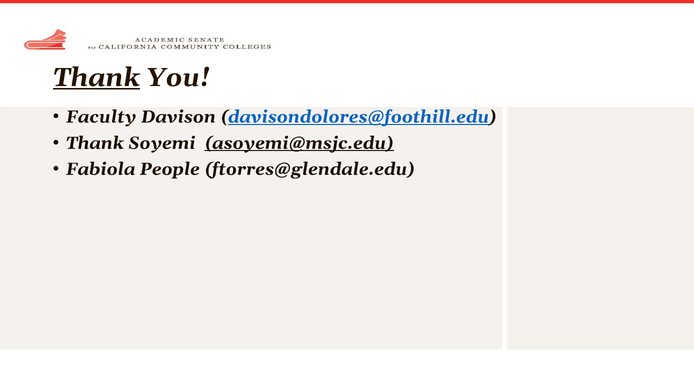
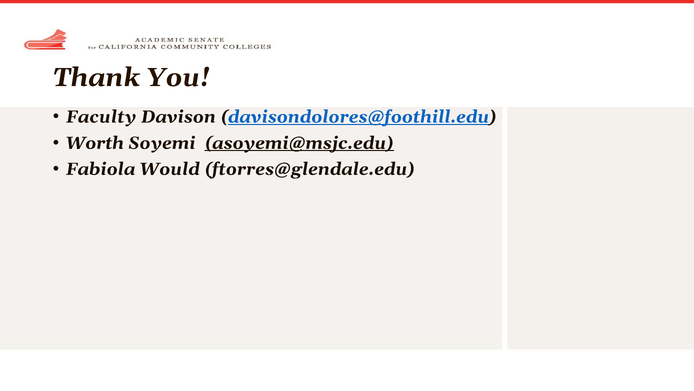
Thank at (96, 77) underline: present -> none
Thank at (95, 143): Thank -> Worth
People: People -> Would
